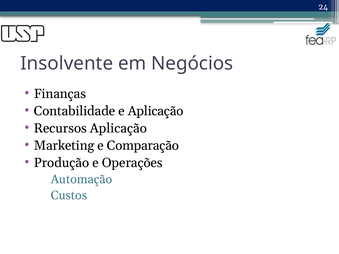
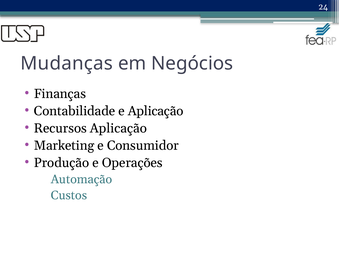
Insolvente: Insolvente -> Mudanças
Comparação: Comparação -> Consumidor
